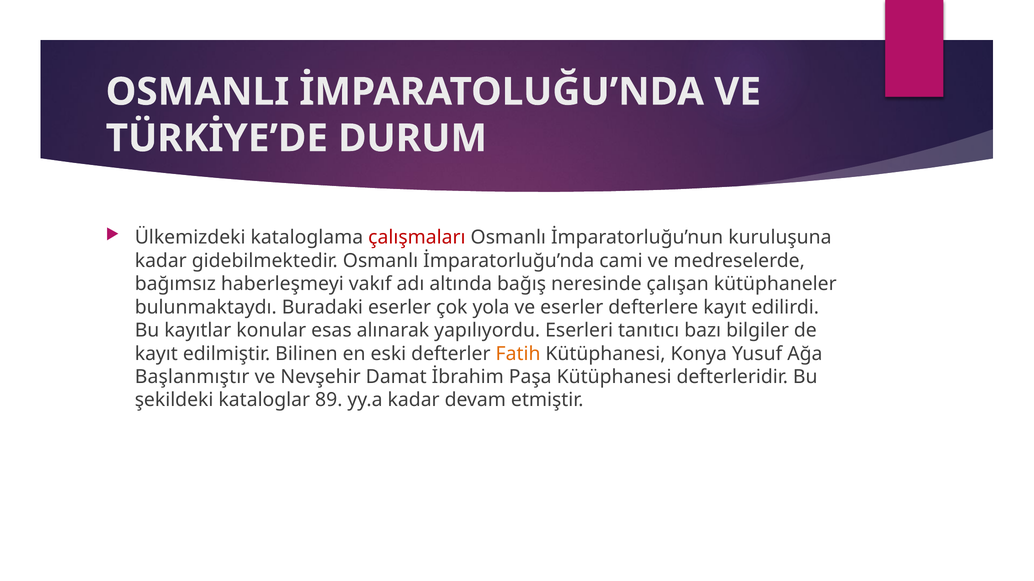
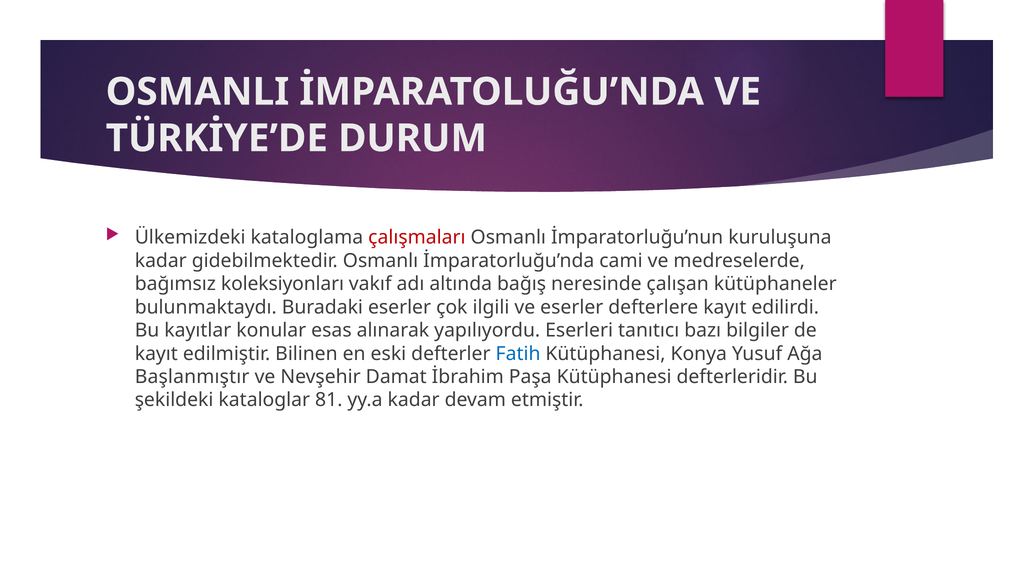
haberleşmeyi: haberleşmeyi -> koleksiyonları
yola: yola -> ilgili
Fatih colour: orange -> blue
89: 89 -> 81
